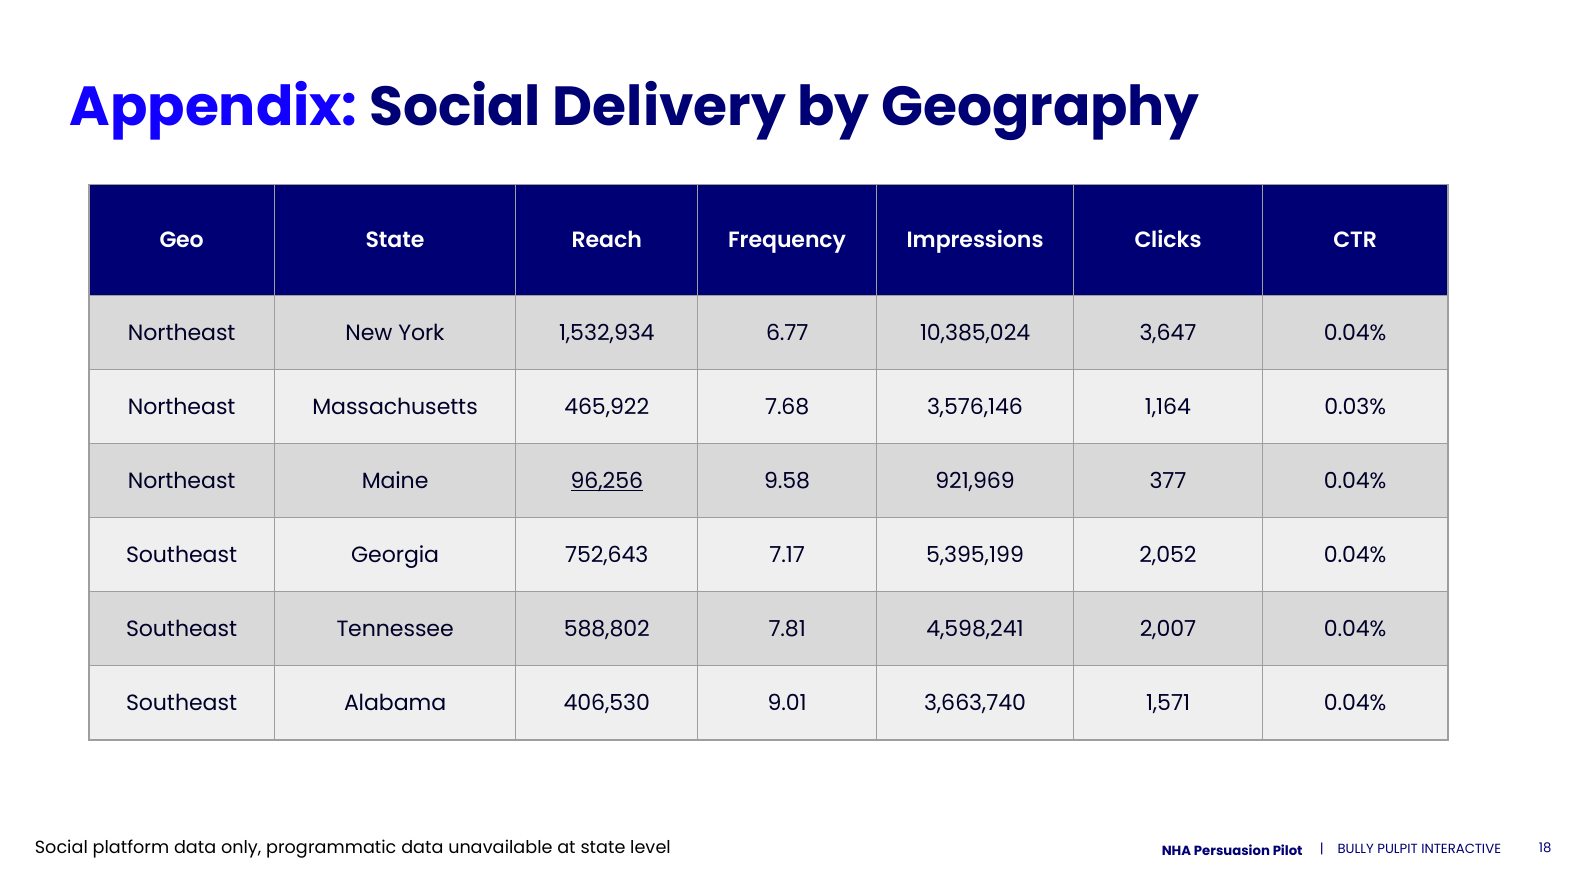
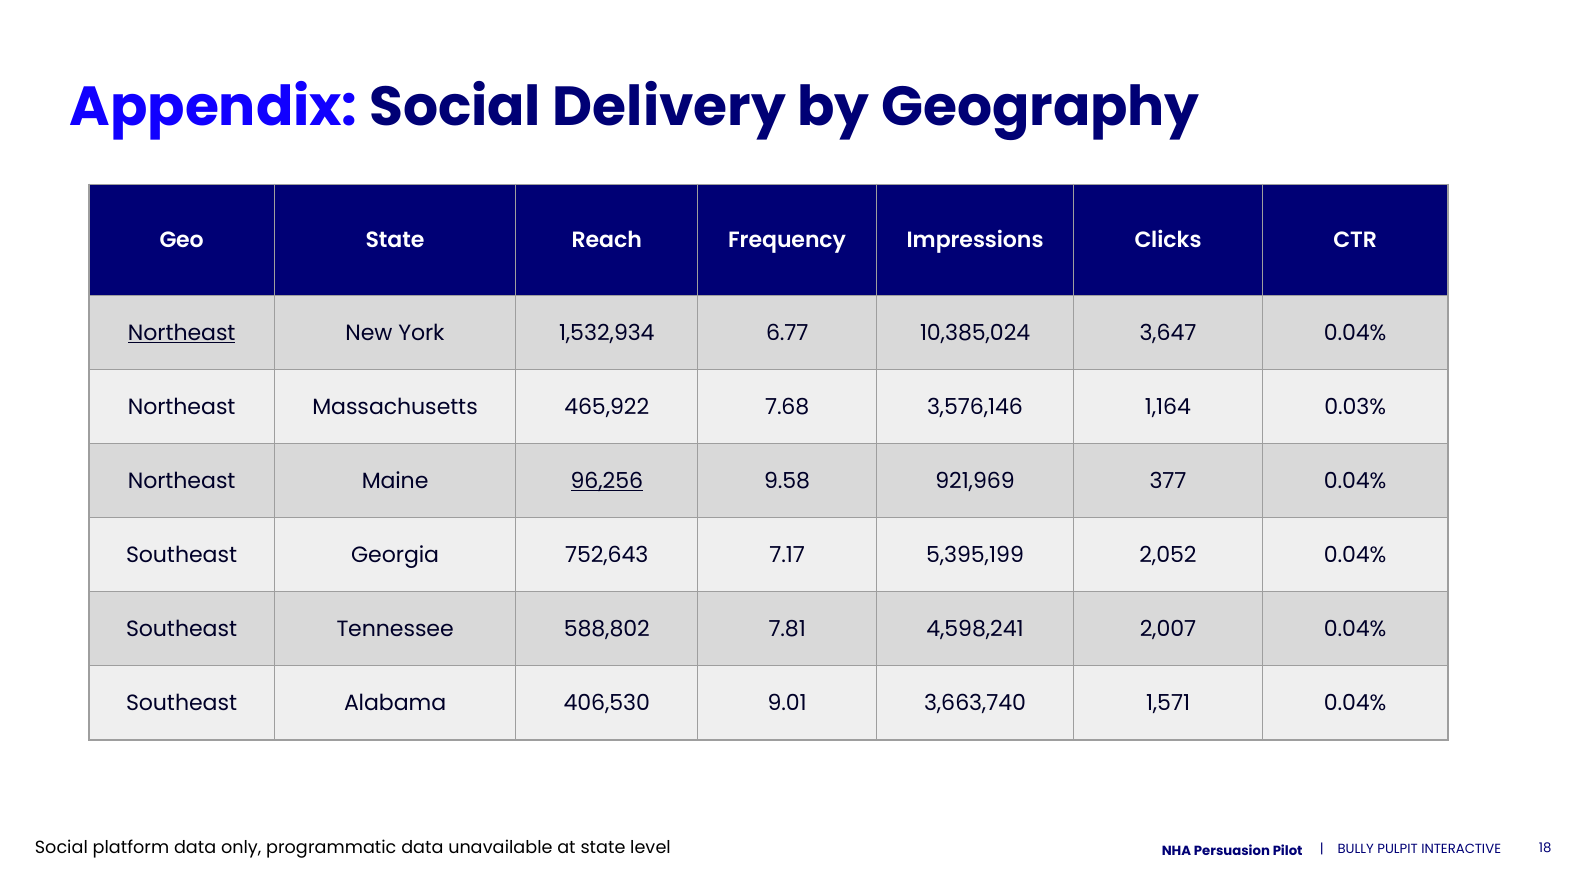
Northeast at (182, 333) underline: none -> present
